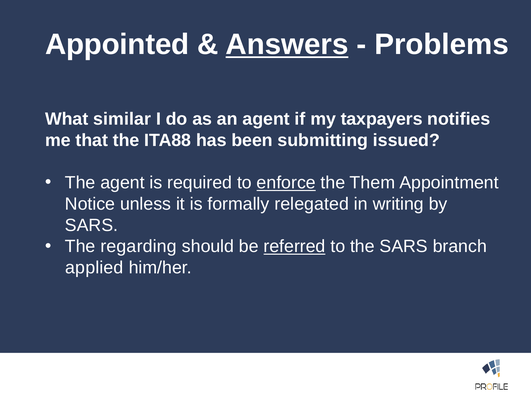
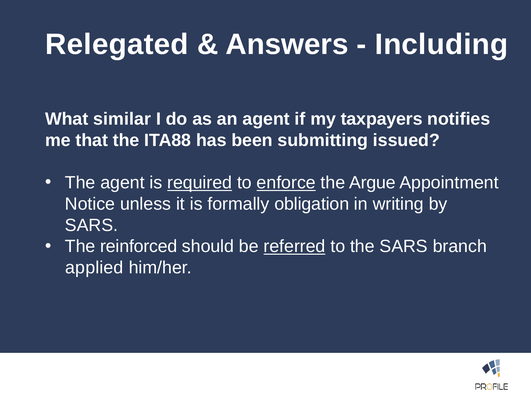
Appointed: Appointed -> Relegated
Answers underline: present -> none
Problems: Problems -> Including
required underline: none -> present
Them: Them -> Argue
relegated: relegated -> obligation
regarding: regarding -> reinforced
